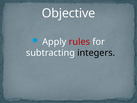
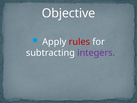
integers colour: black -> purple
